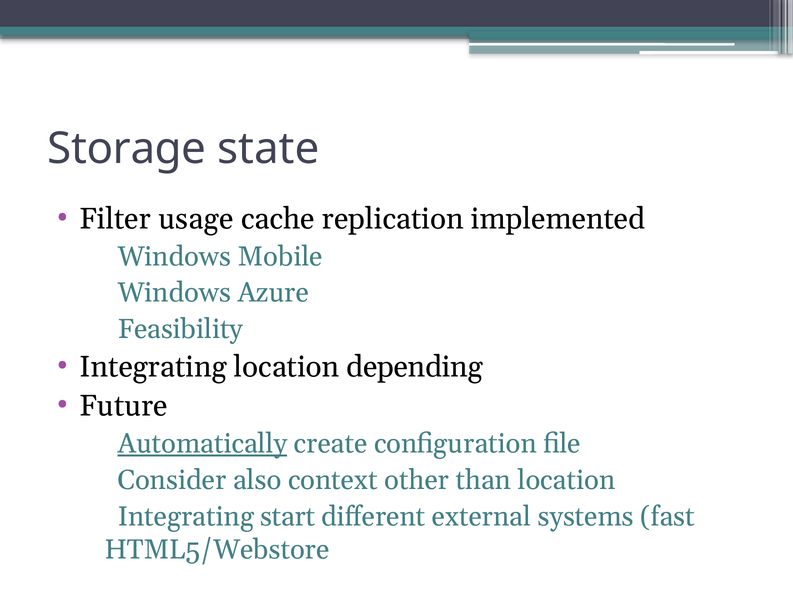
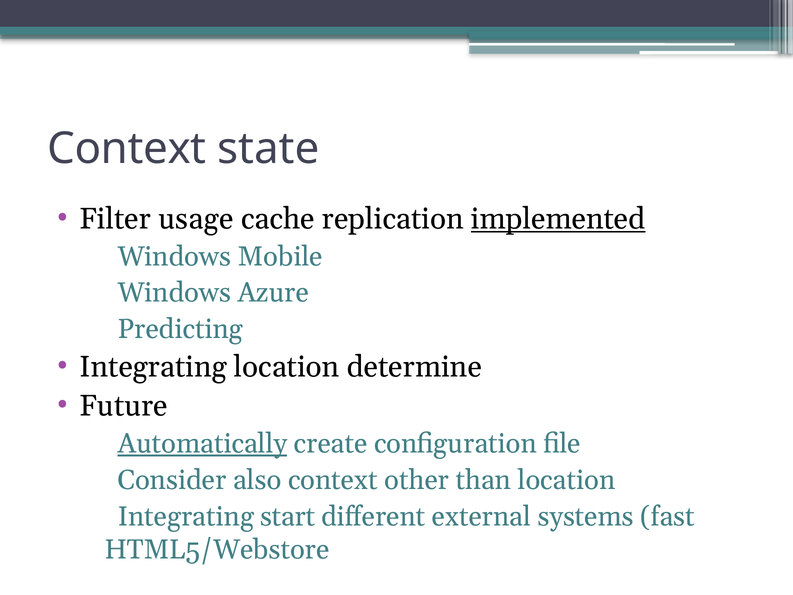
Storage at (127, 148): Storage -> Context
implemented underline: none -> present
Feasibility: Feasibility -> Predicting
depending: depending -> determine
